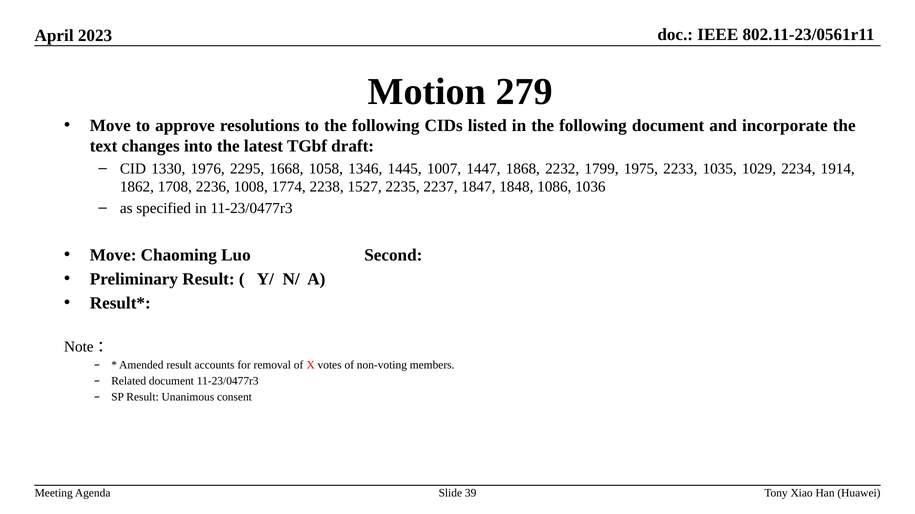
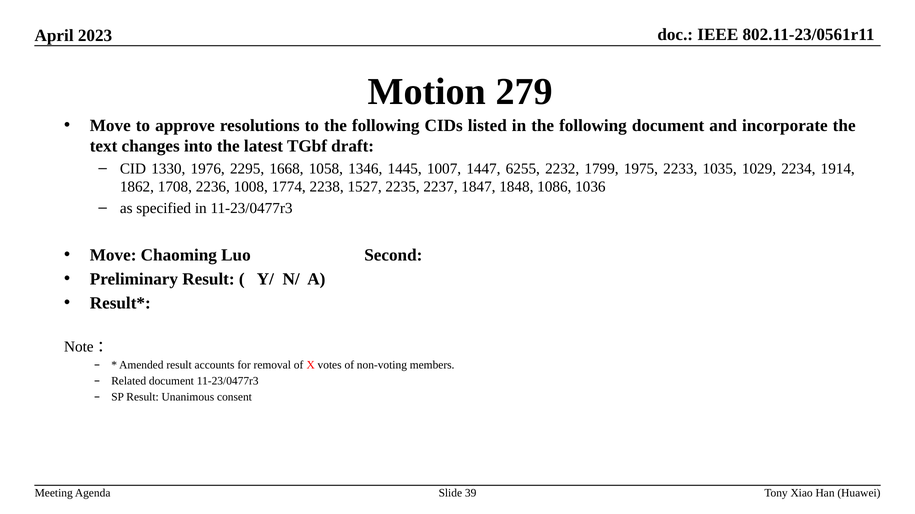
1868: 1868 -> 6255
